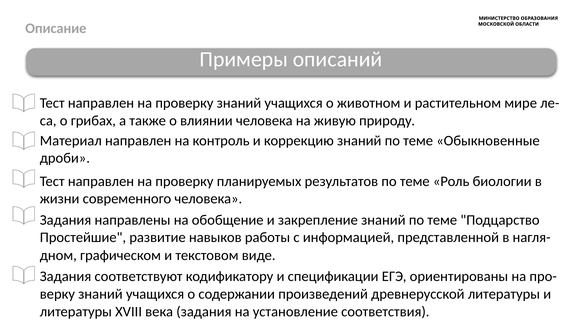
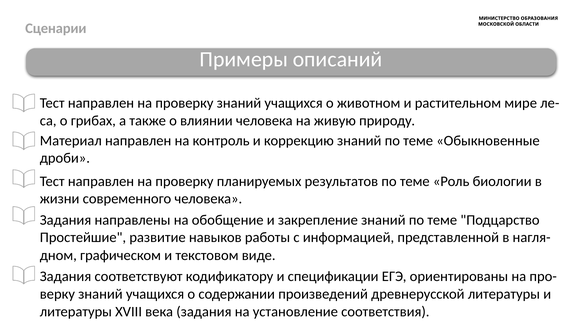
Описание: Описание -> Сценарии
